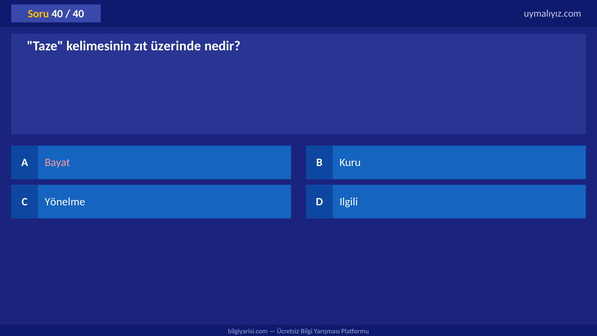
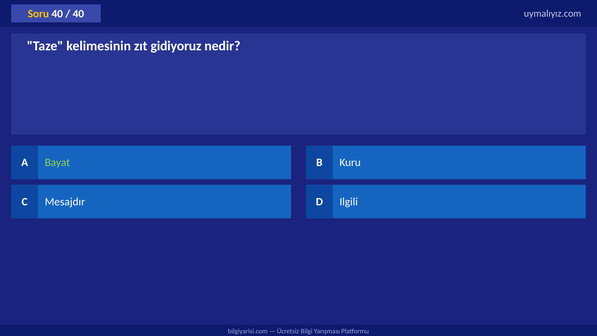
üzerinde: üzerinde -> gidiyoruz
Bayat colour: pink -> light green
Yönelme: Yönelme -> Mesajdır
